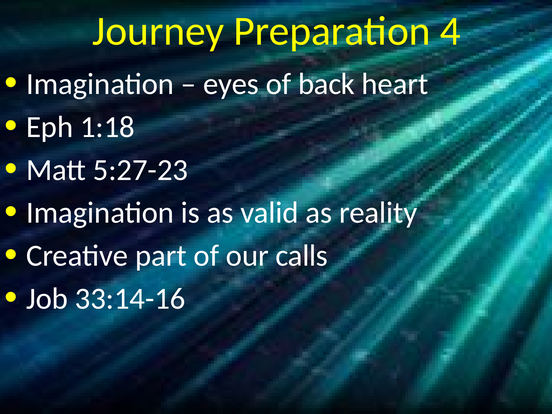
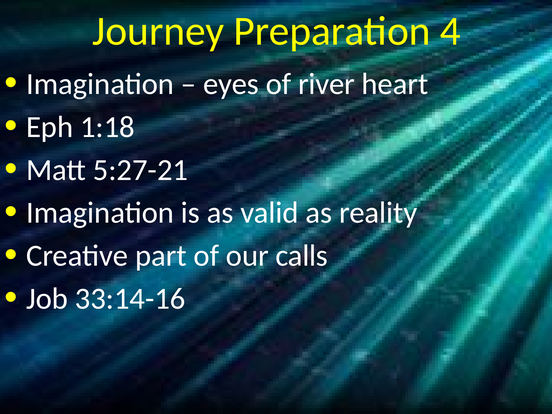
back: back -> river
5:27-23: 5:27-23 -> 5:27-21
